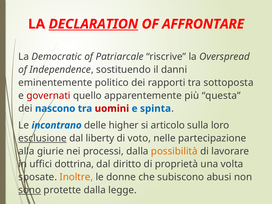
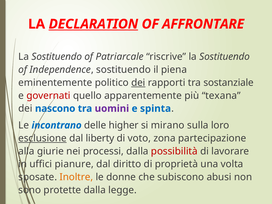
Democratic at (57, 57): Democratic -> Sostituendo
riscrive la Overspread: Overspread -> Sostituendo
danni: danni -> piena
dei at (138, 83) underline: none -> present
sottoposta: sottoposta -> sostanziale
questa: questa -> texana
uomini colour: red -> purple
articolo: articolo -> mirano
nelle: nelle -> zona
possibilità colour: orange -> red
dottrina: dottrina -> pianure
sono underline: present -> none
